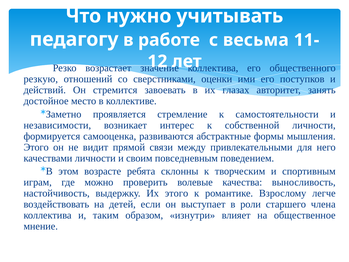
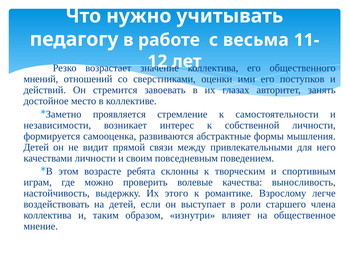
резкую: резкую -> мнений
Этого at (36, 147): Этого -> Детей
